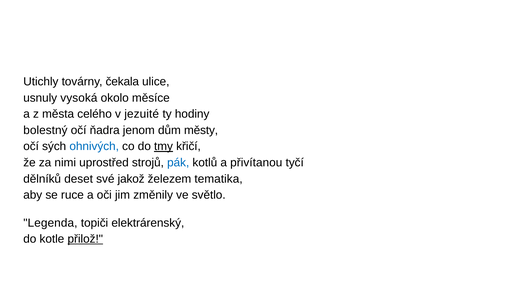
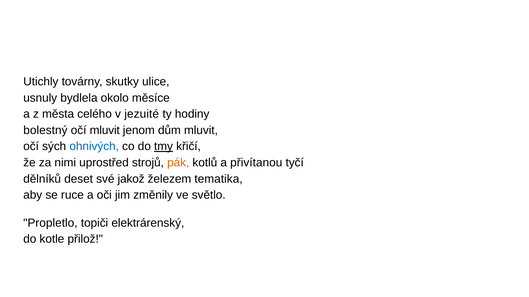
čekala: čekala -> skutky
vysoká: vysoká -> bydlela
očí ňadra: ňadra -> mluvit
dům městy: městy -> mluvit
pák colour: blue -> orange
Legenda: Legenda -> Propletlo
přilož underline: present -> none
